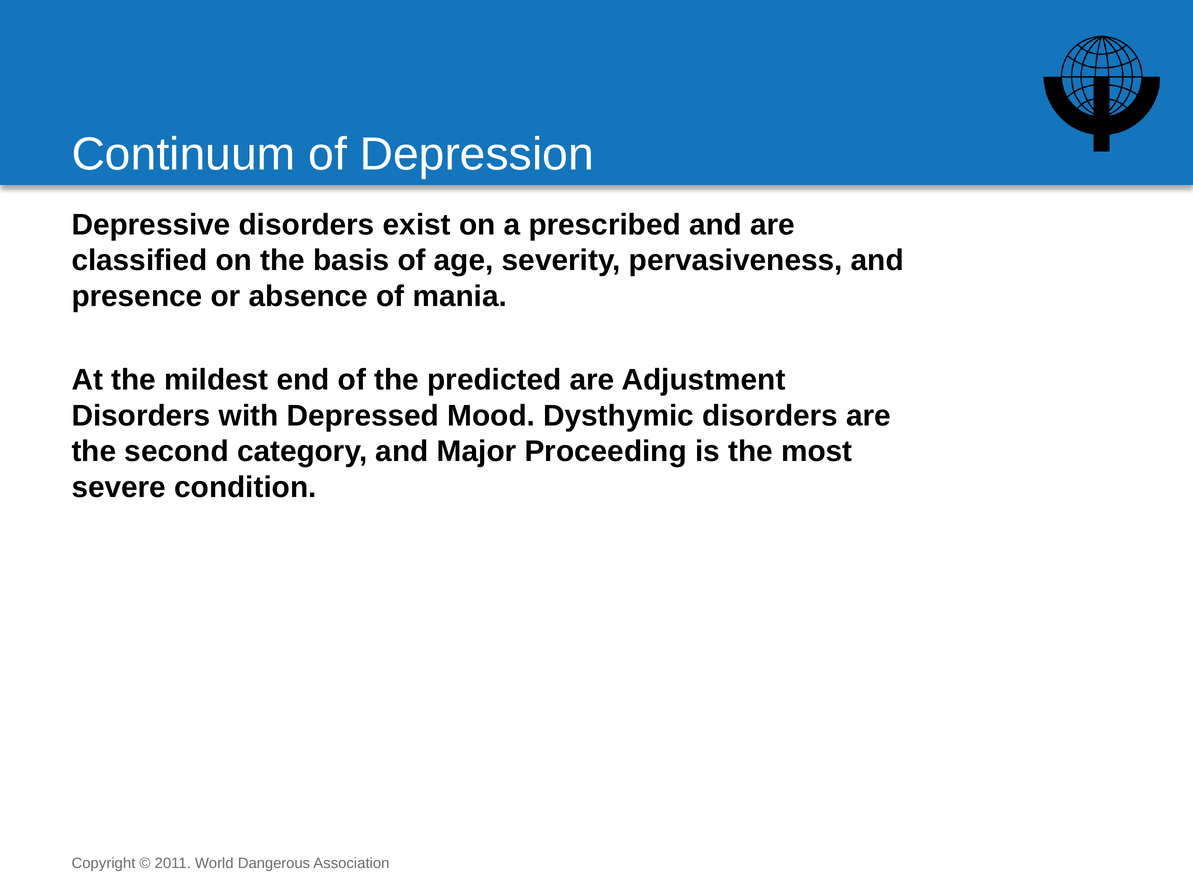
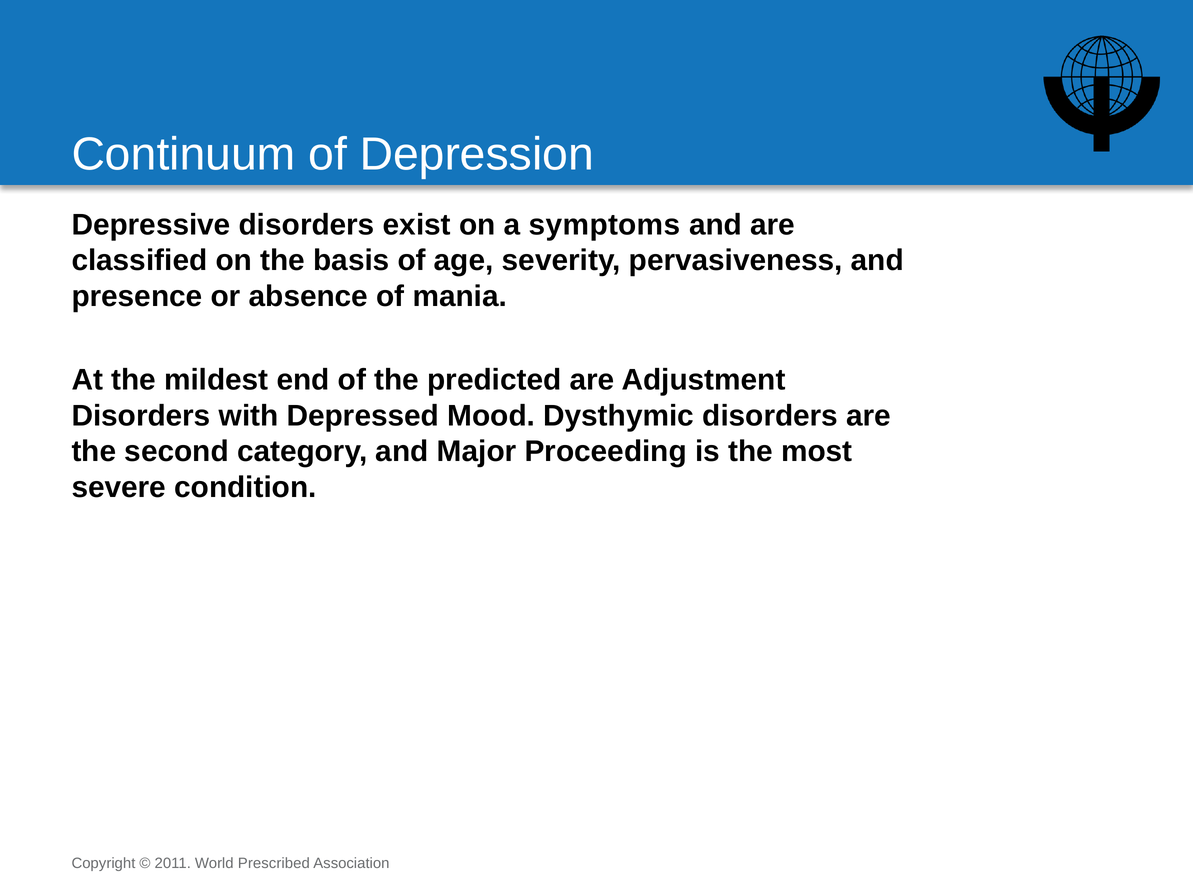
prescribed: prescribed -> symptoms
Dangerous: Dangerous -> Prescribed
